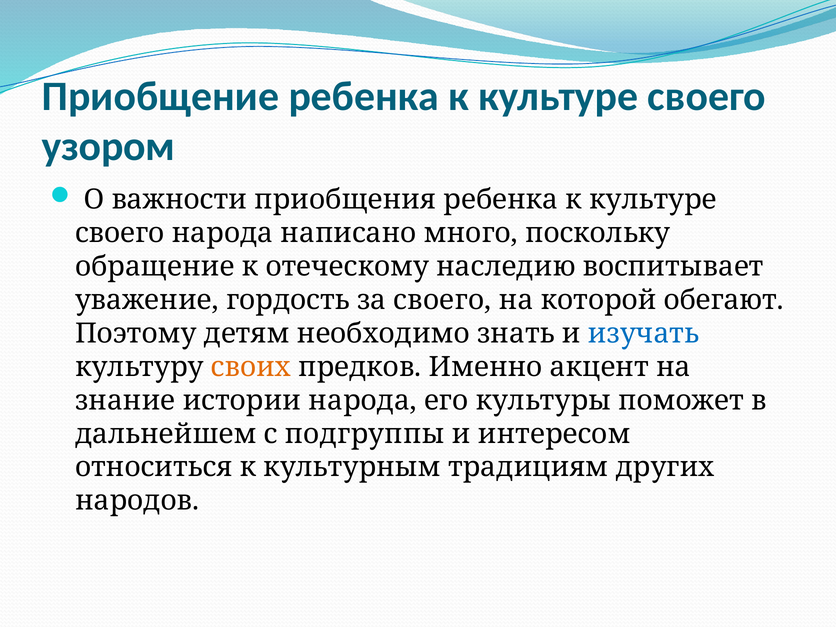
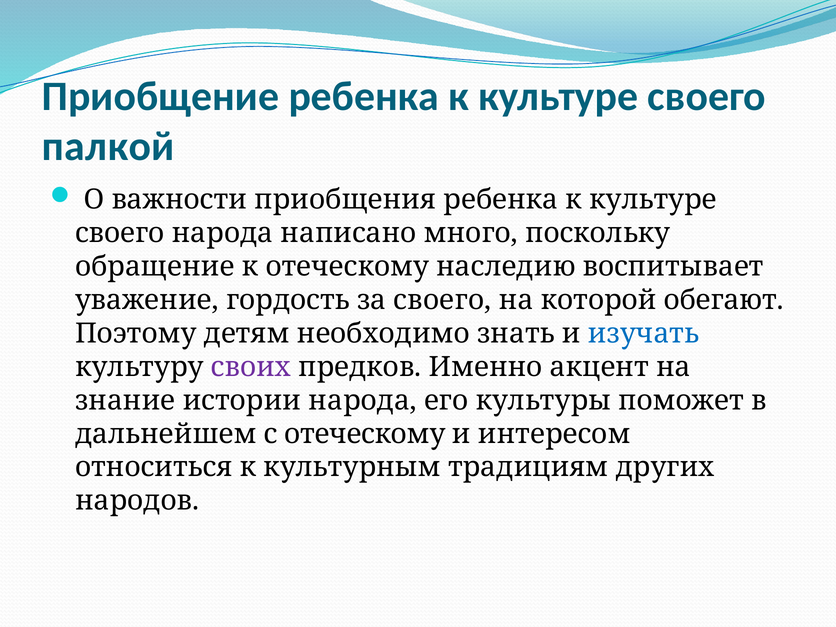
узором: узором -> палкой
своих colour: orange -> purple
с подгруппы: подгруппы -> отеческому
